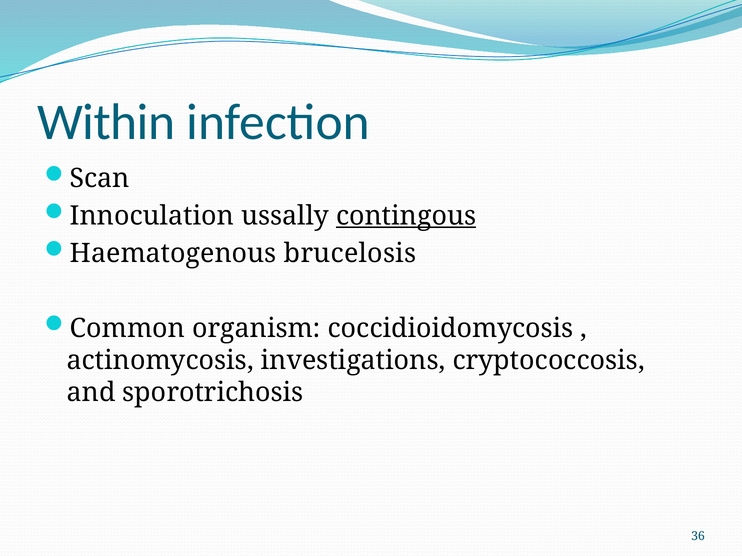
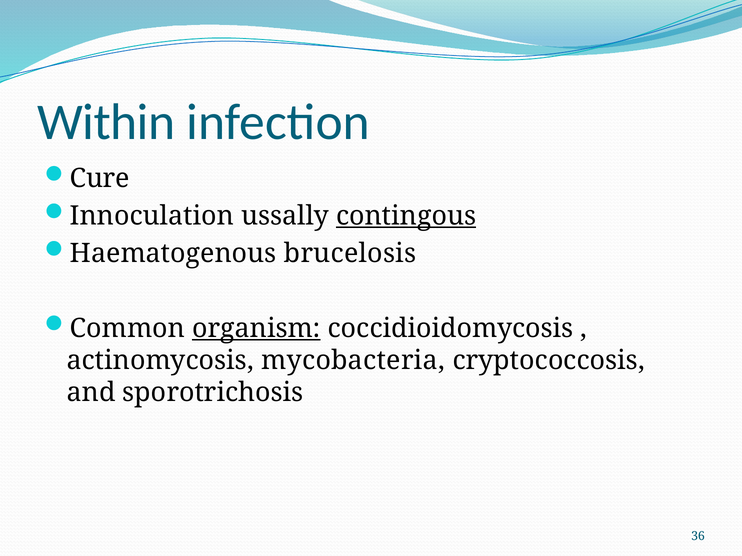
Scan: Scan -> Cure
organism underline: none -> present
investigations: investigations -> mycobacteria
